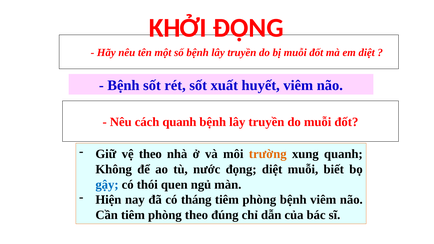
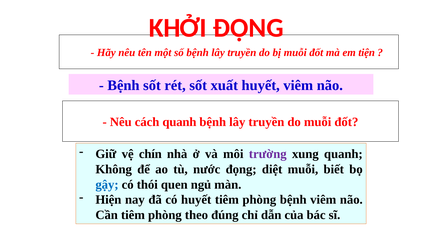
em diệt: diệt -> tiện
vệ theo: theo -> chín
trường colour: orange -> purple
có tháng: tháng -> huyết
